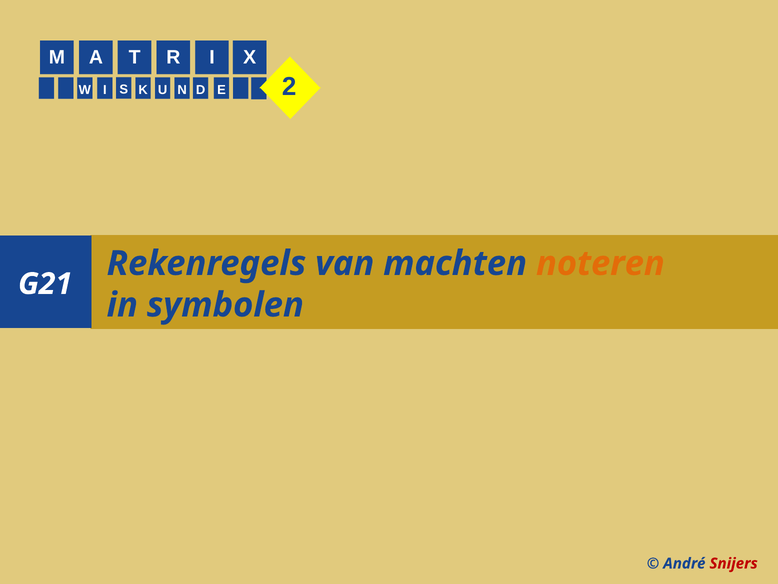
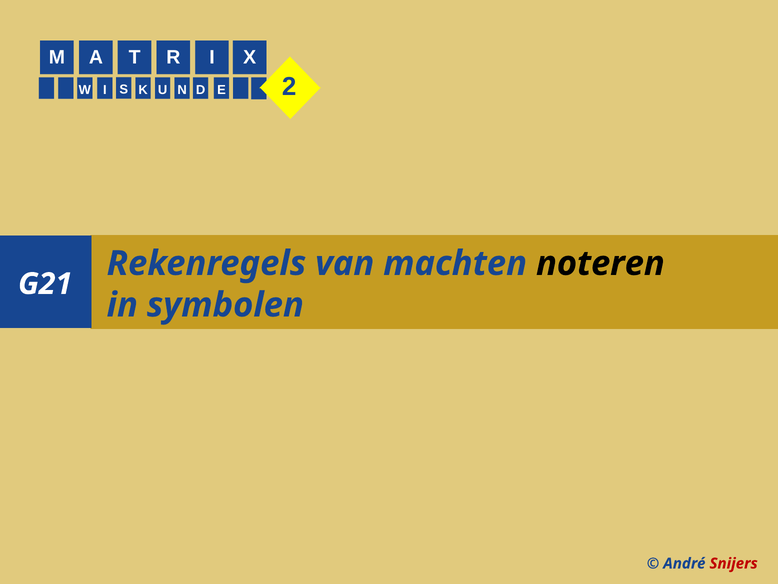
noteren colour: orange -> black
